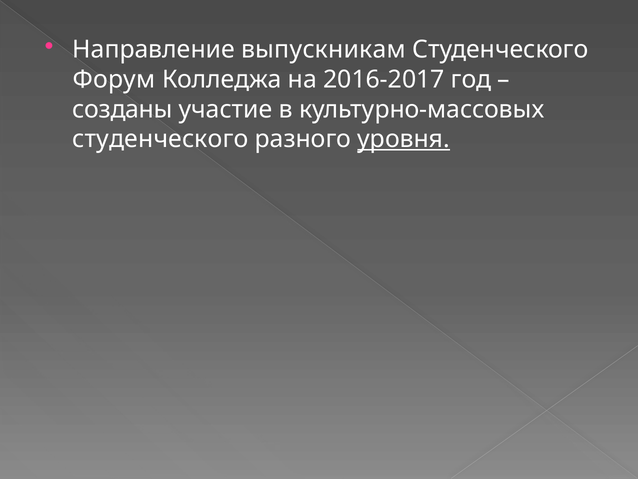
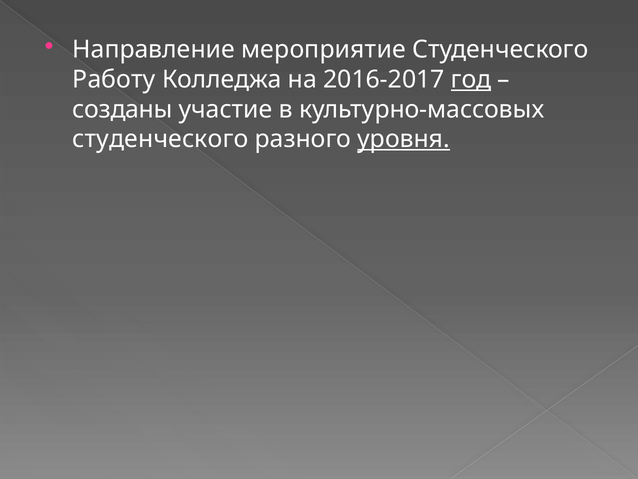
выпускникам: выпускникам -> мероприятие
Форум: Форум -> Работу
год underline: none -> present
